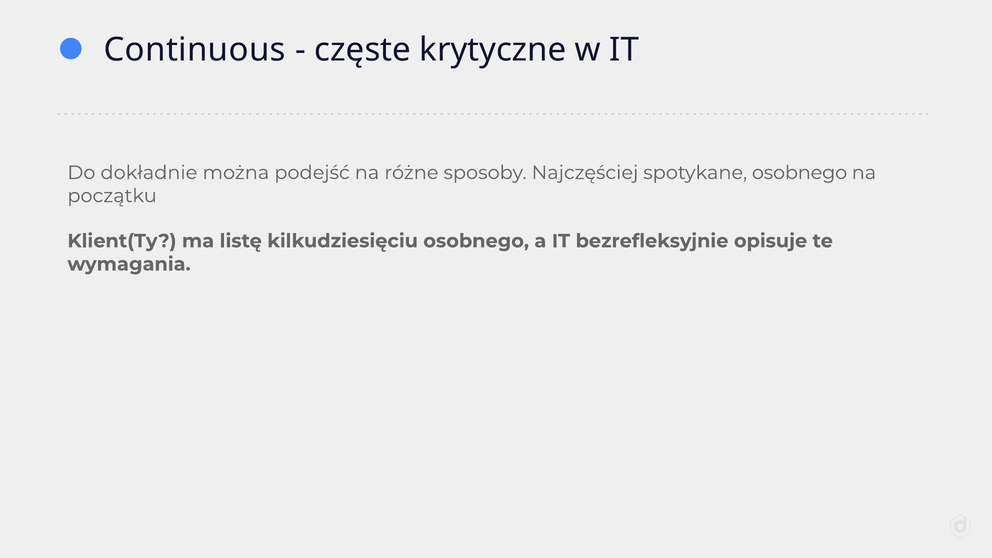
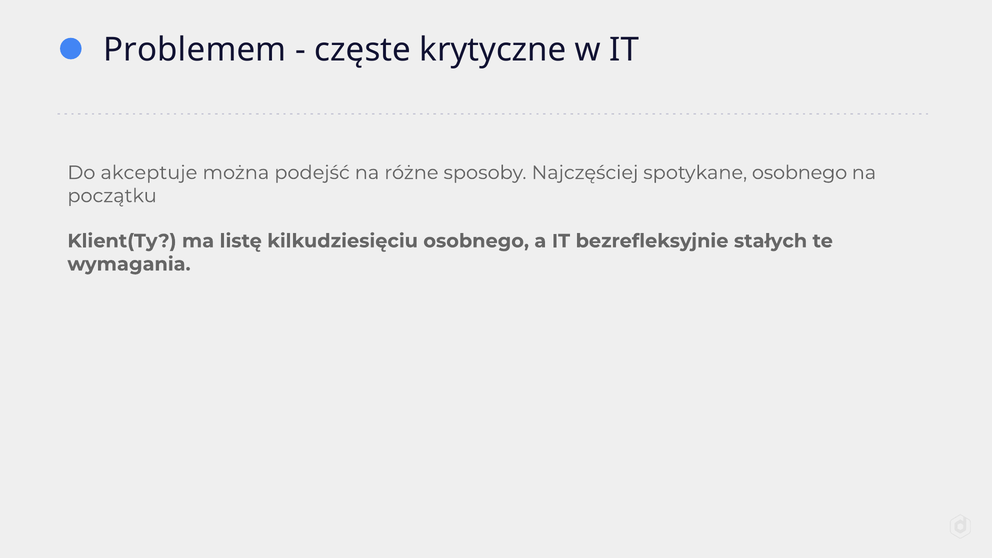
Continuous: Continuous -> Problemem
dokładnie: dokładnie -> akceptuje
opisuje: opisuje -> stałych
